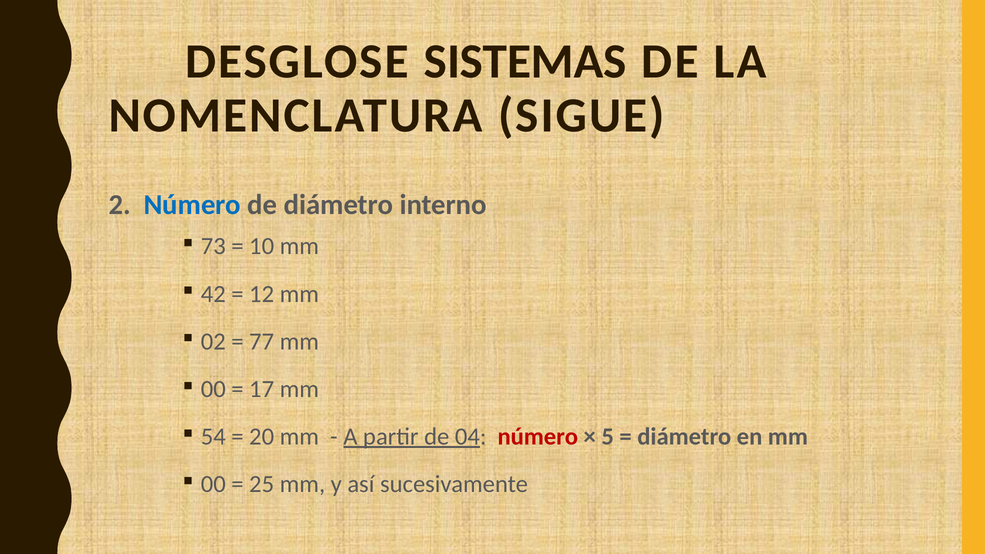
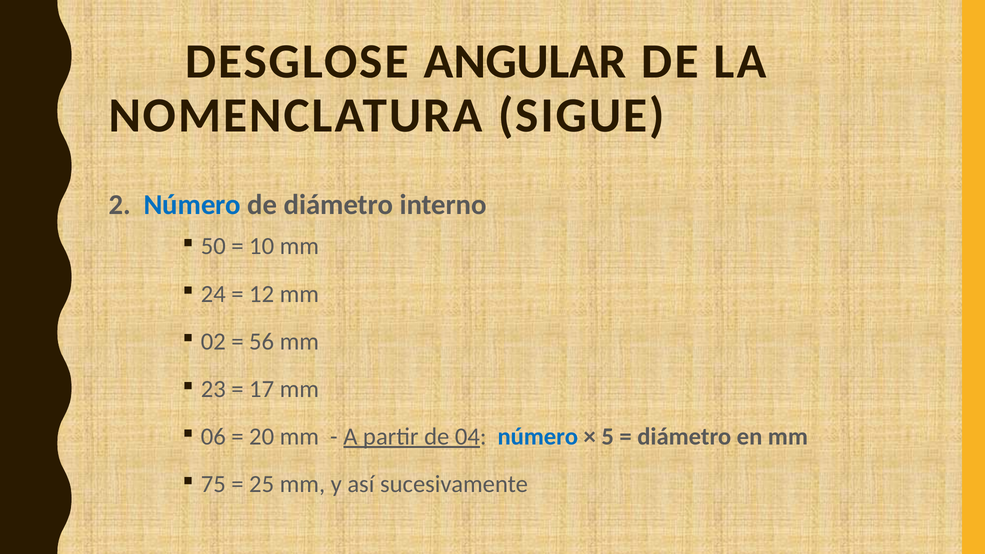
SISTEMAS: SISTEMAS -> ANGULAR
73: 73 -> 50
42: 42 -> 24
77: 77 -> 56
00 at (213, 389): 00 -> 23
54: 54 -> 06
número at (538, 436) colour: red -> blue
00 at (213, 484): 00 -> 75
